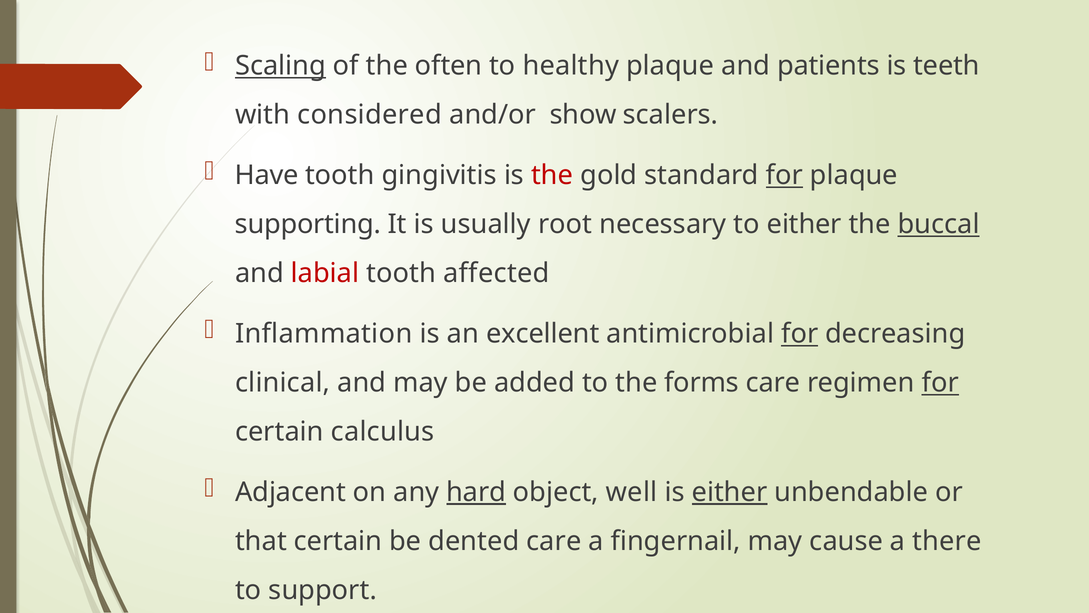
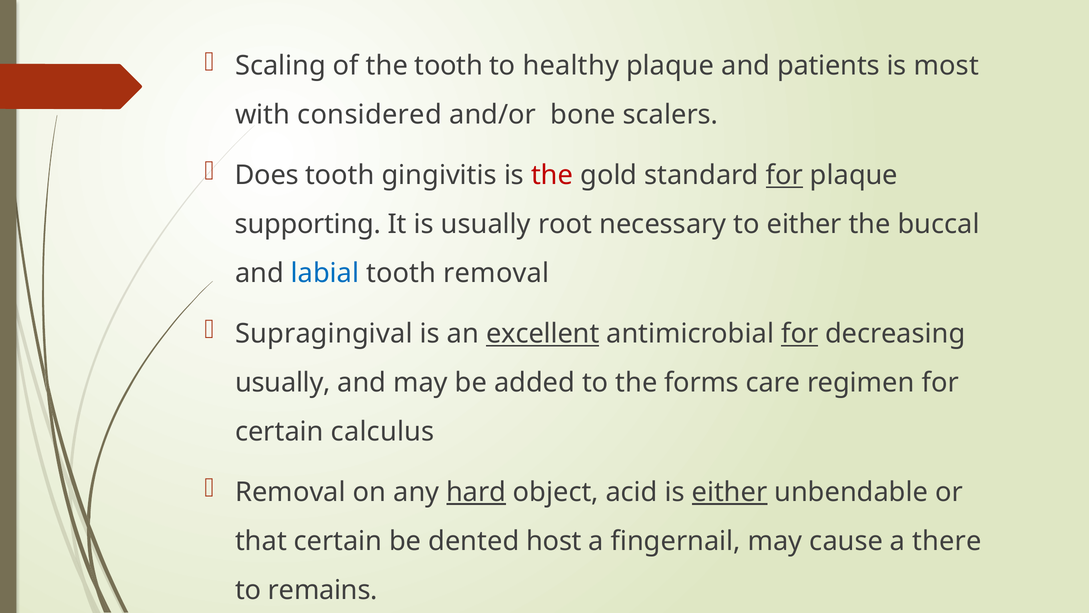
Scaling underline: present -> none
the often: often -> tooth
teeth: teeth -> most
show: show -> bone
Have: Have -> Does
buccal underline: present -> none
labial colour: red -> blue
tooth affected: affected -> removal
Inflammation: Inflammation -> Supragingival
excellent underline: none -> present
clinical at (283, 383): clinical -> usually
for at (940, 383) underline: present -> none
Adjacent at (291, 492): Adjacent -> Removal
well: well -> acid
dented care: care -> host
support: support -> remains
